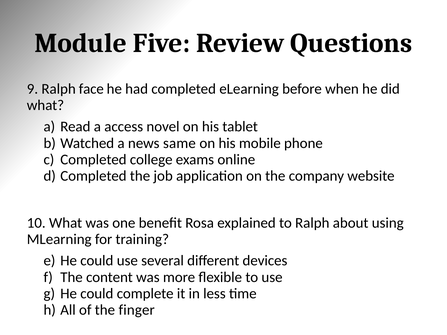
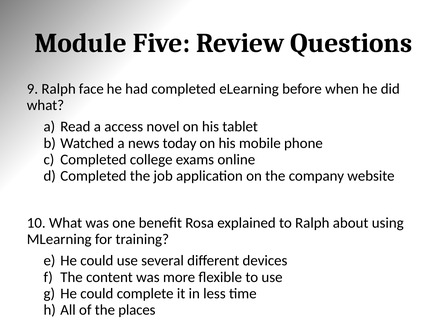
same: same -> today
finger: finger -> places
